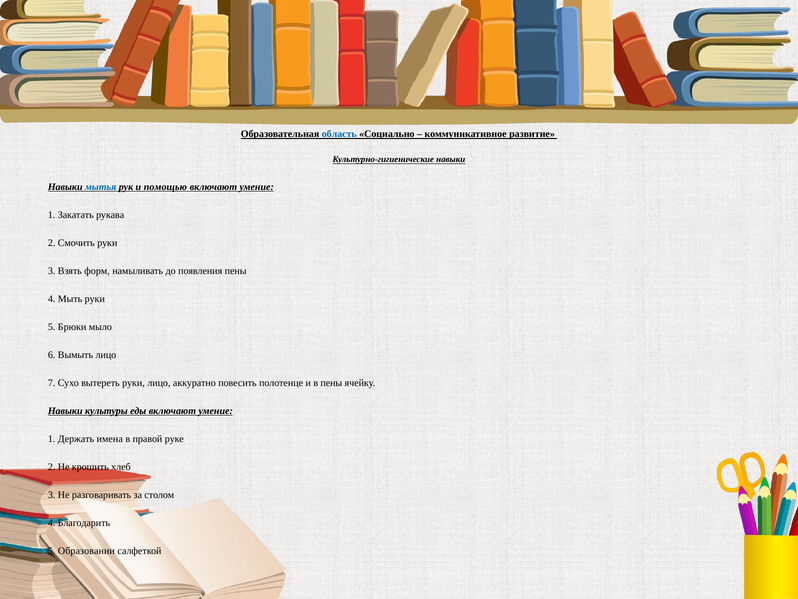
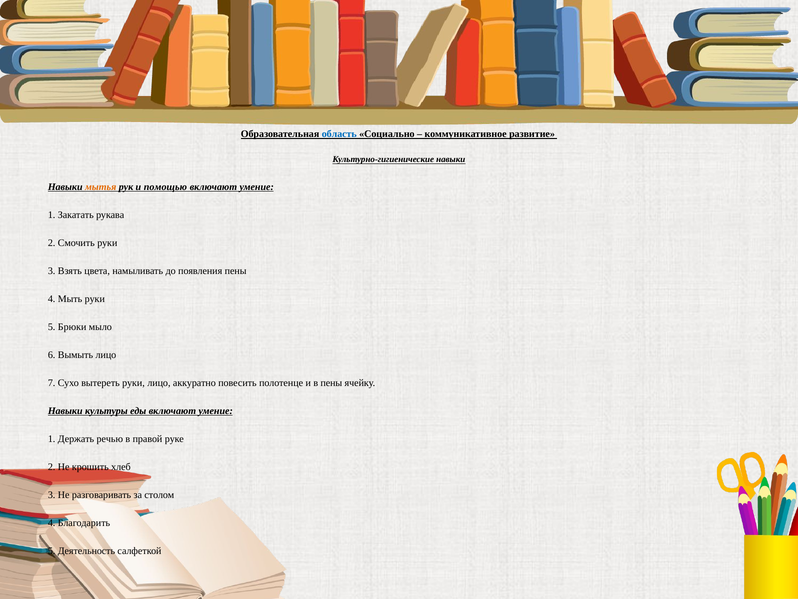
мытья colour: blue -> orange
форм: форм -> цвета
имена: имена -> речью
Образовании: Образовании -> Деятельность
